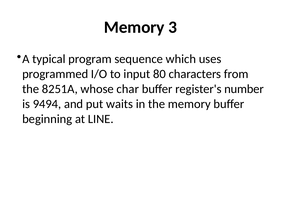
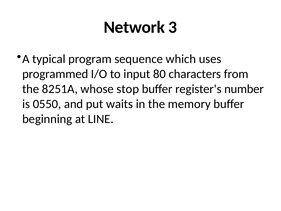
Memory at (134, 27): Memory -> Network
char: char -> stop
9494: 9494 -> 0550
